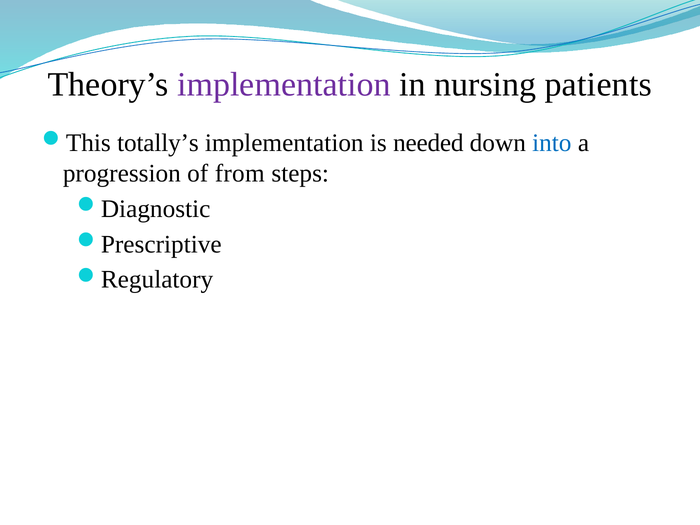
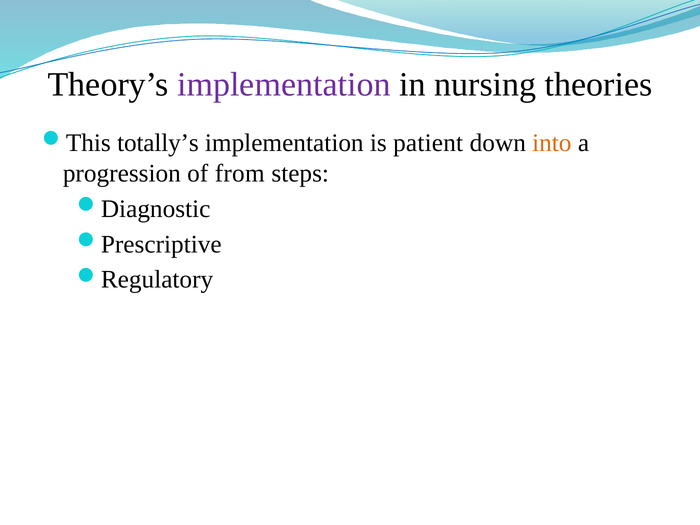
patients: patients -> theories
needed: needed -> patient
into colour: blue -> orange
